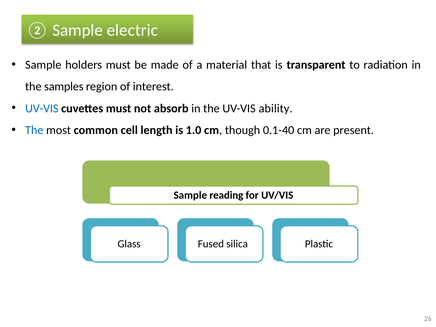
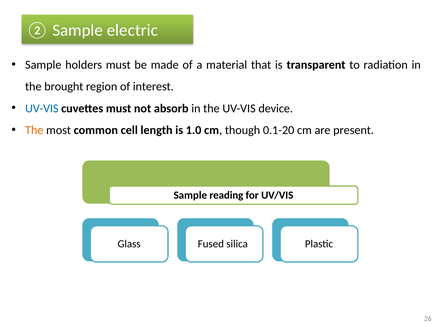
samples: samples -> brought
ability: ability -> device
The at (34, 130) colour: blue -> orange
0.1-40: 0.1-40 -> 0.1-20
